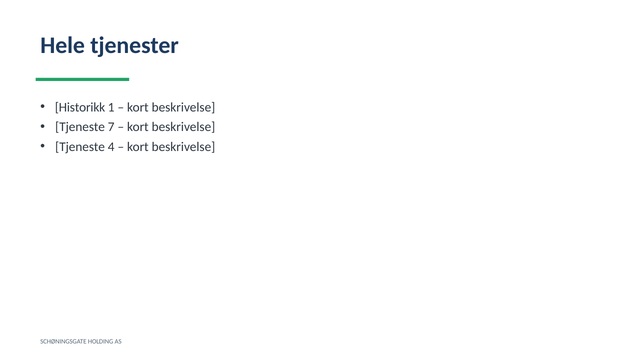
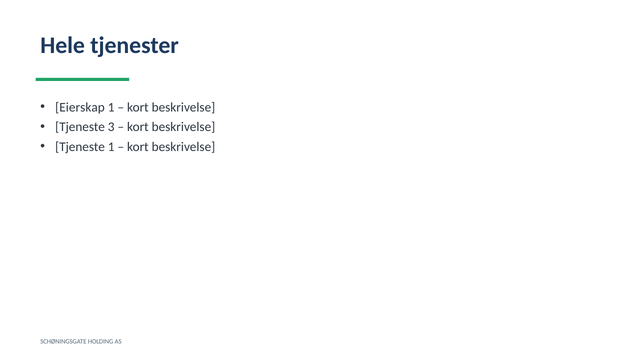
Historikk: Historikk -> Eierskap
7: 7 -> 3
Tjeneste 4: 4 -> 1
